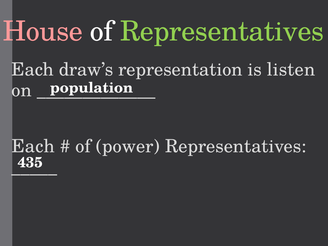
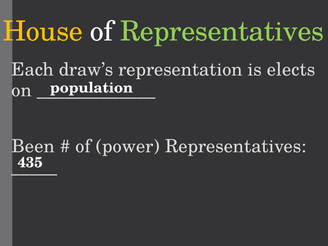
House colour: pink -> yellow
listen: listen -> elects
Each at (33, 146): Each -> Been
